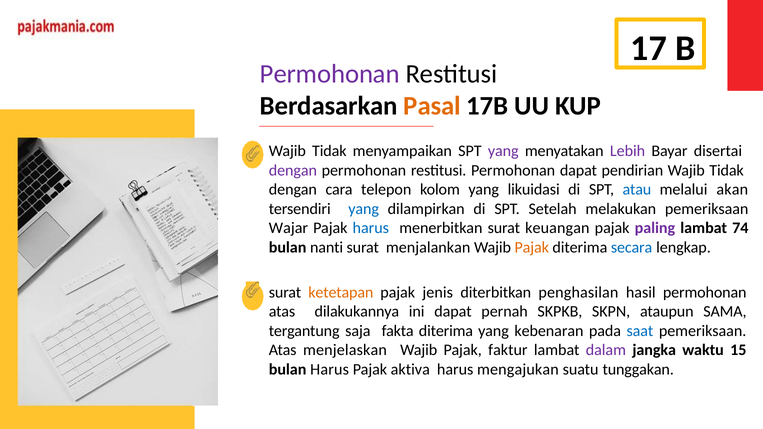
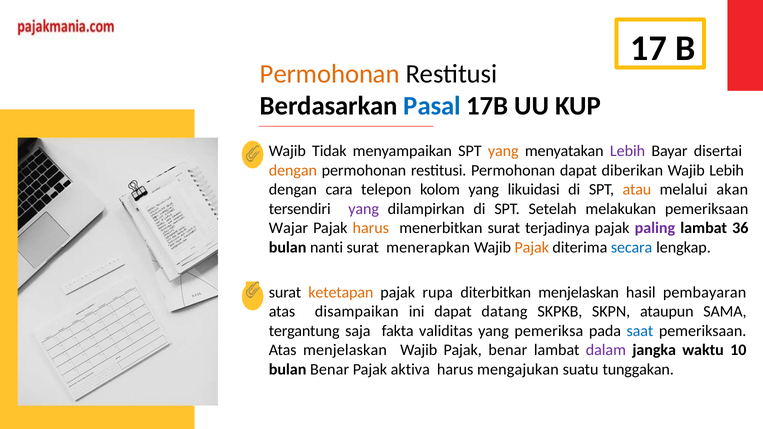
Permohonan at (330, 74) colour: purple -> orange
Pasal colour: orange -> blue
yang at (503, 151) colour: purple -> orange
dengan at (293, 170) colour: purple -> orange
pendirian: pendirian -> diberikan
Tidak at (727, 170): Tidak -> Lebih
atau colour: blue -> orange
yang at (364, 209) colour: blue -> purple
harus at (371, 228) colour: blue -> orange
keuangan: keuangan -> terjadinya
74: 74 -> 36
menjalankan: menjalankan -> menerapkan
jenis: jenis -> rupa
diterbitkan penghasilan: penghasilan -> menjelaskan
hasil permohonan: permohonan -> pembayaran
dilakukannya: dilakukannya -> disampaikan
pernah: pernah -> datang
fakta diterima: diterima -> validitas
kebenaran: kebenaran -> pemeriksa
Pajak faktur: faktur -> benar
15: 15 -> 10
bulan Harus: Harus -> Benar
